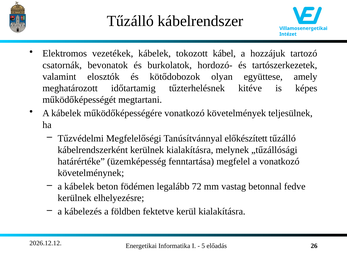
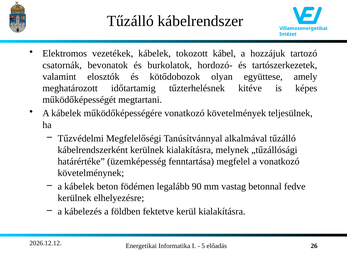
előkészített: előkészített -> alkalmával
72: 72 -> 90
